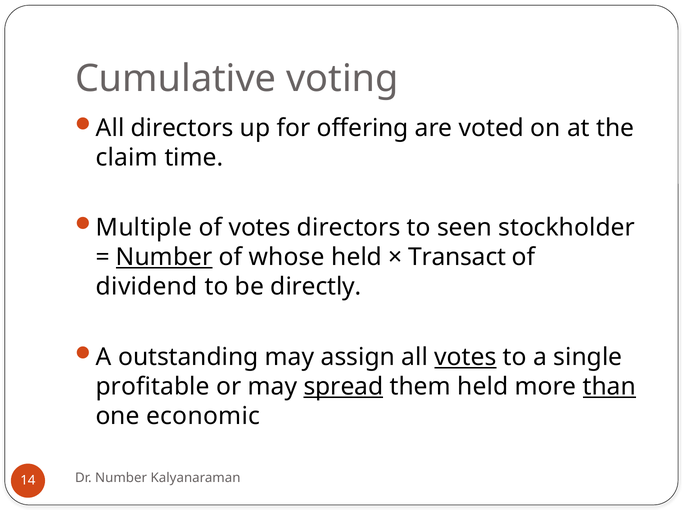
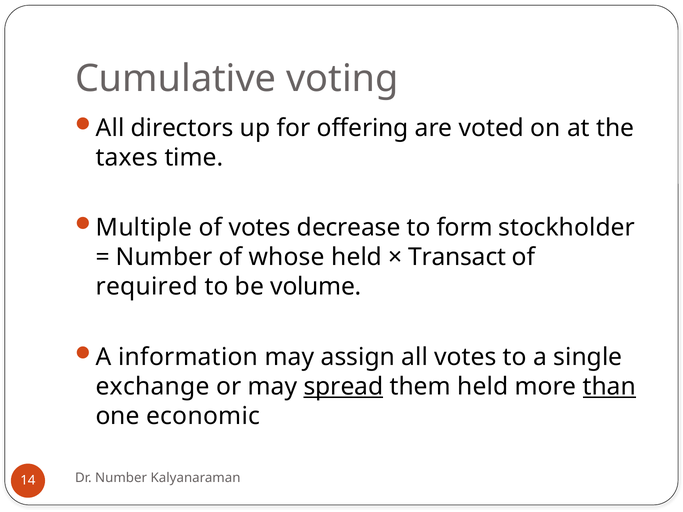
claim: claim -> taxes
votes directors: directors -> decrease
seen: seen -> form
Number at (164, 257) underline: present -> none
dividend: dividend -> required
directly: directly -> volume
outstanding: outstanding -> information
votes at (465, 357) underline: present -> none
profitable: profitable -> exchange
